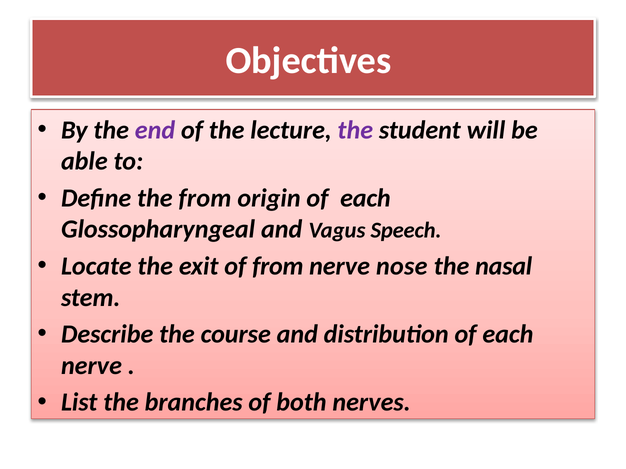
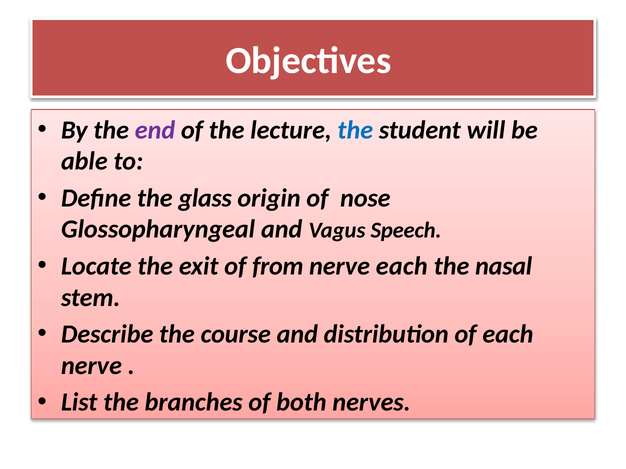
the at (355, 130) colour: purple -> blue
the from: from -> glass
origin of each: each -> nose
nerve nose: nose -> each
